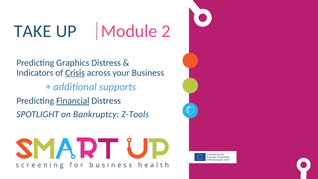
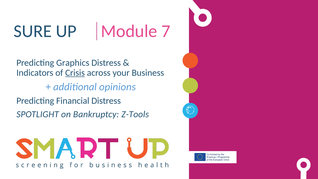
TAKE: TAKE -> SURE
2: 2 -> 7
supports: supports -> opinions
Financial underline: present -> none
